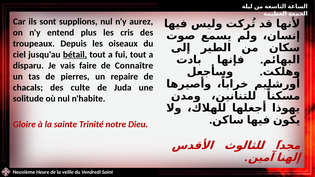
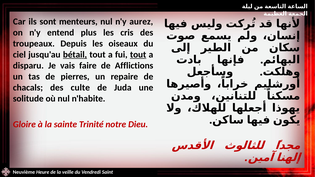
supplions: supplions -> menteurs
tout at (138, 55) underline: none -> present
Connaître: Connaître -> Afflictions
